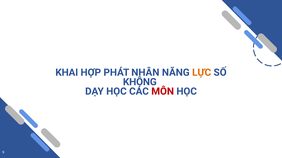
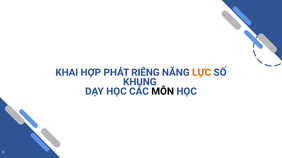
NHÂN: NHÂN -> RIÊNG
KHÔNG: KHÔNG -> KHUNG
MÔN colour: red -> black
